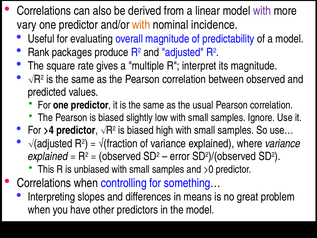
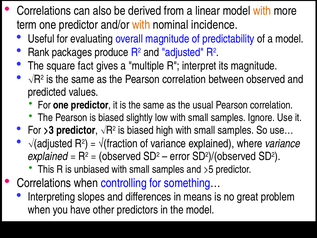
with at (262, 11) colour: purple -> orange
vary: vary -> term
rate: rate -> fact
>4: >4 -> >3
>0: >0 -> >5
